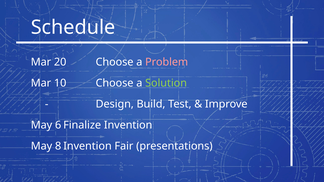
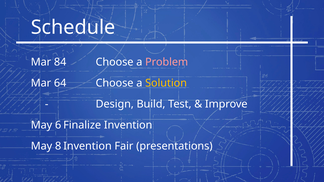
20: 20 -> 84
10: 10 -> 64
Solution colour: light green -> yellow
